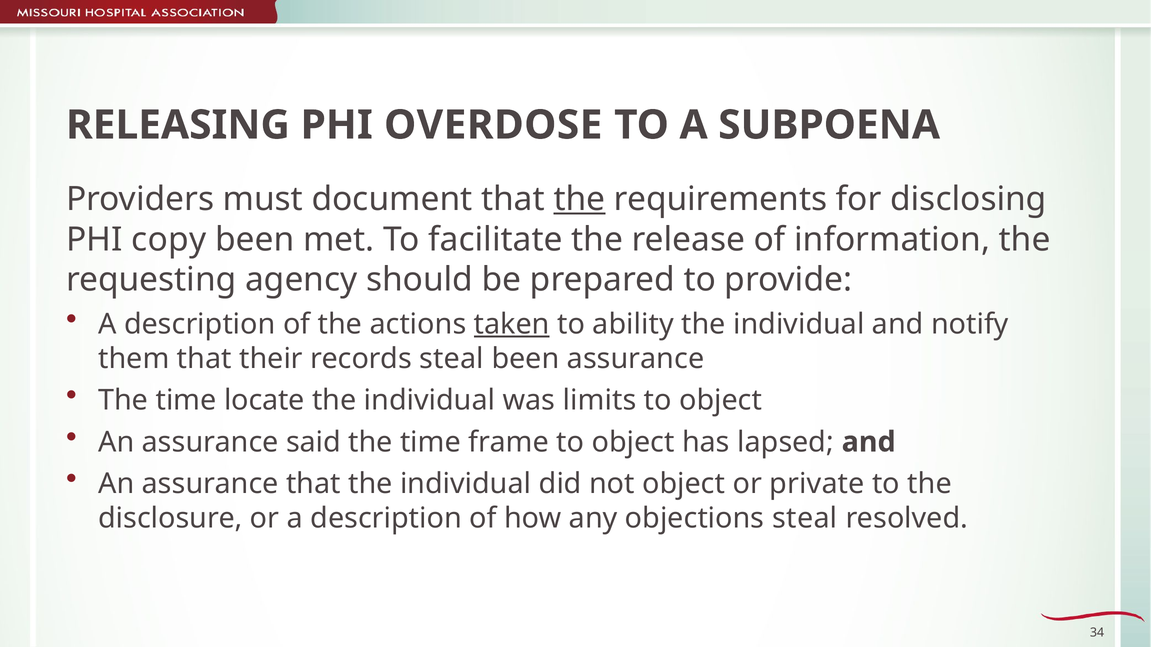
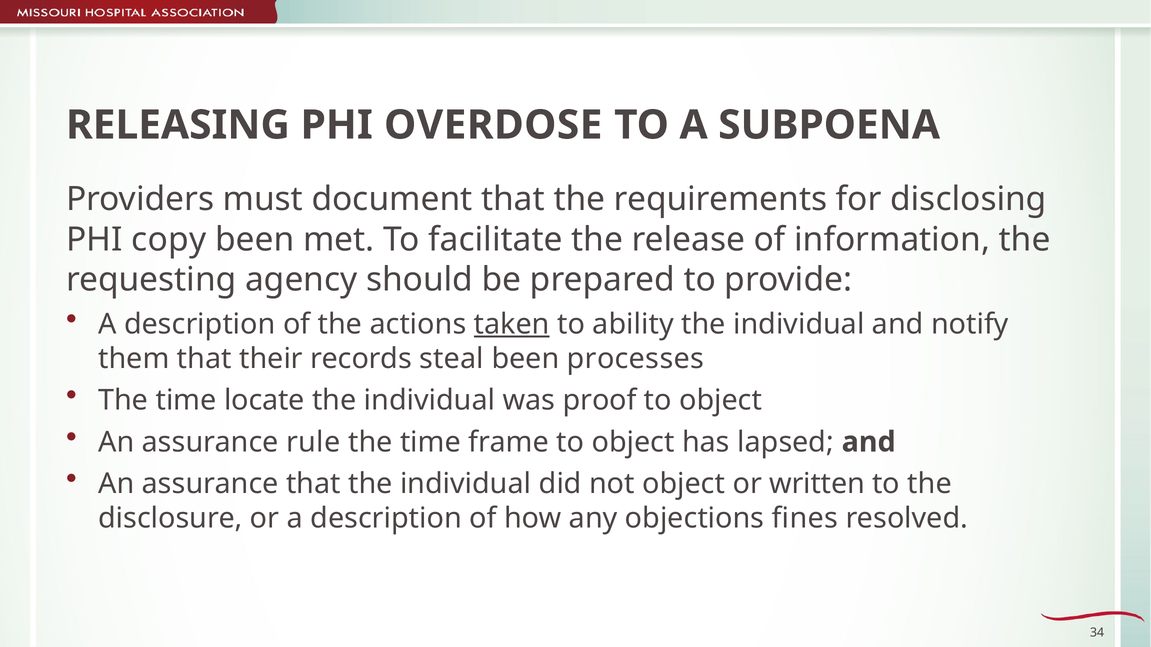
the at (579, 199) underline: present -> none
been assurance: assurance -> processes
limits: limits -> proof
said: said -> rule
private: private -> written
objections steal: steal -> fines
